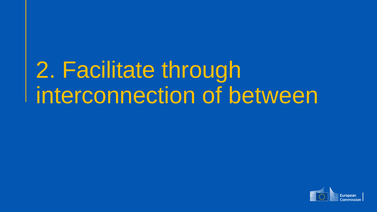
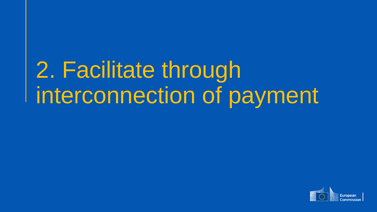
between: between -> payment
